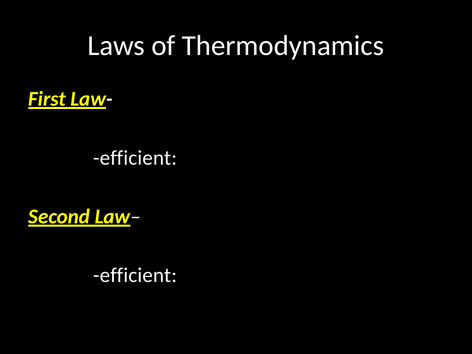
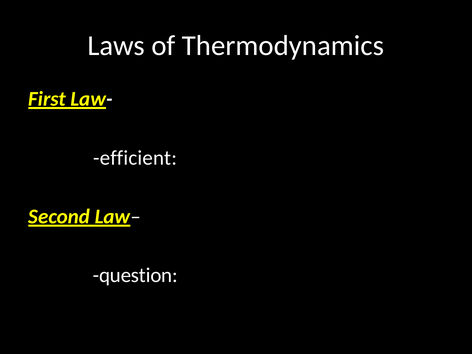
efficient at (135, 275): efficient -> question
